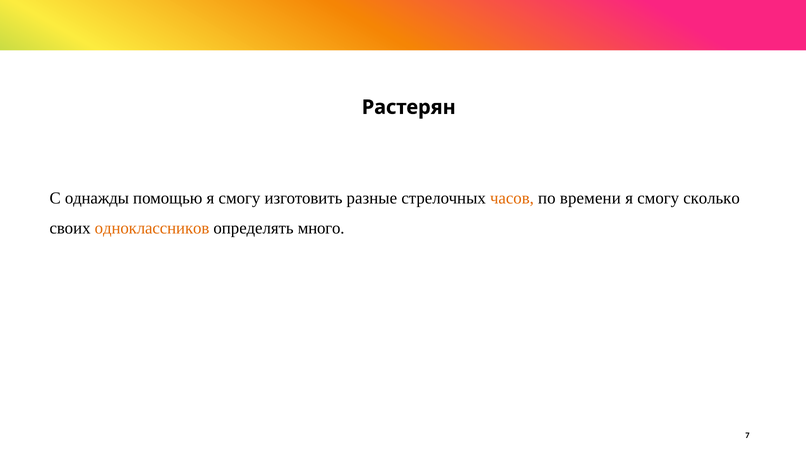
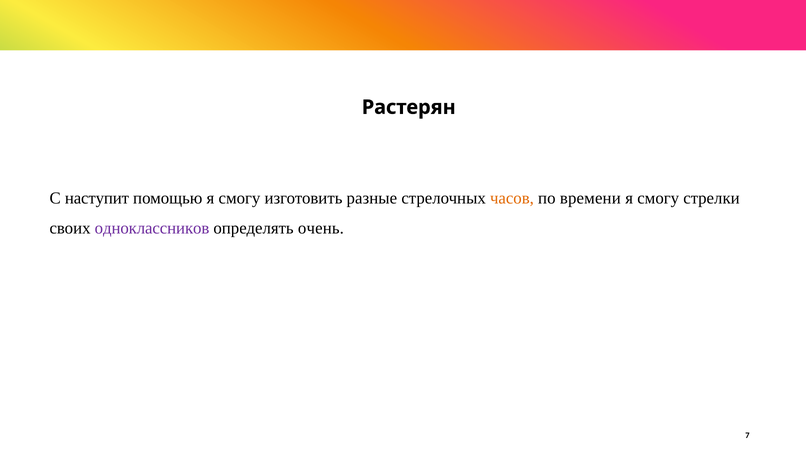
однажды: однажды -> наступит
сколько: сколько -> стрелки
одноклассников colour: orange -> purple
много: много -> очень
